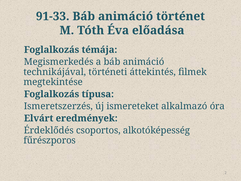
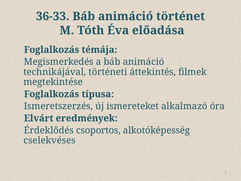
91-33: 91-33 -> 36-33
fűrészporos: fűrészporos -> cselekvéses
